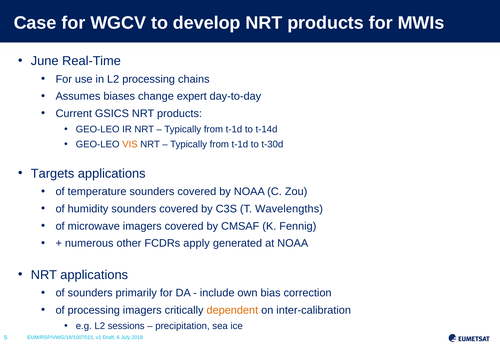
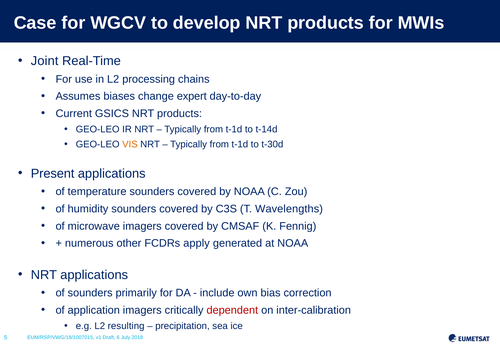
June: June -> Joint
Targets: Targets -> Present
of processing: processing -> application
dependent colour: orange -> red
sessions: sessions -> resulting
